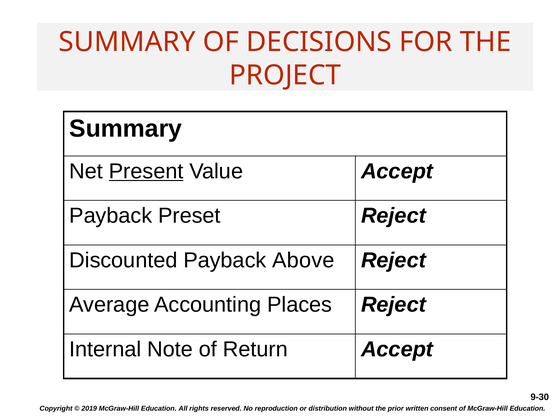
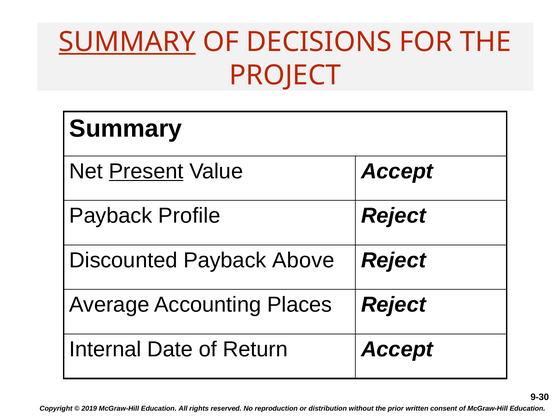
SUMMARY at (127, 42) underline: none -> present
Preset: Preset -> Profile
Note: Note -> Date
